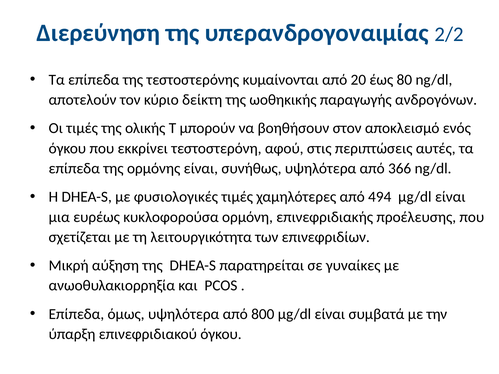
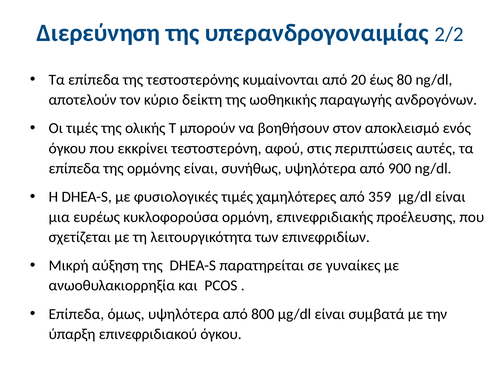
366: 366 -> 900
494: 494 -> 359
